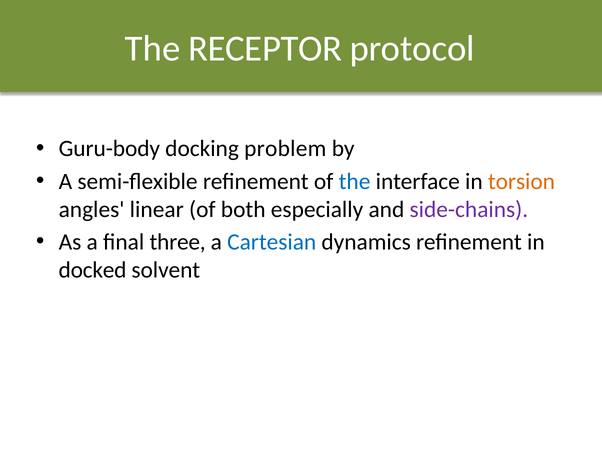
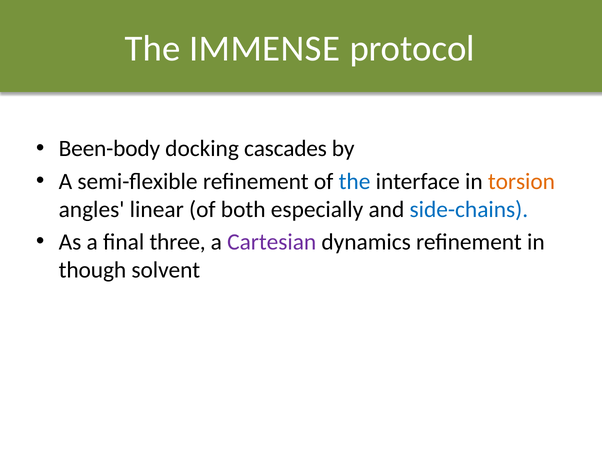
RECEPTOR: RECEPTOR -> IMMENSE
Guru-body: Guru-body -> Been-body
problem: problem -> cascades
side-chains colour: purple -> blue
Cartesian colour: blue -> purple
docked: docked -> though
